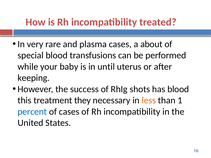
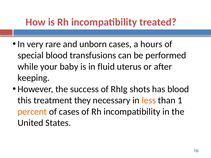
plasma: plasma -> unborn
about: about -> hours
until: until -> fluid
percent colour: blue -> orange
